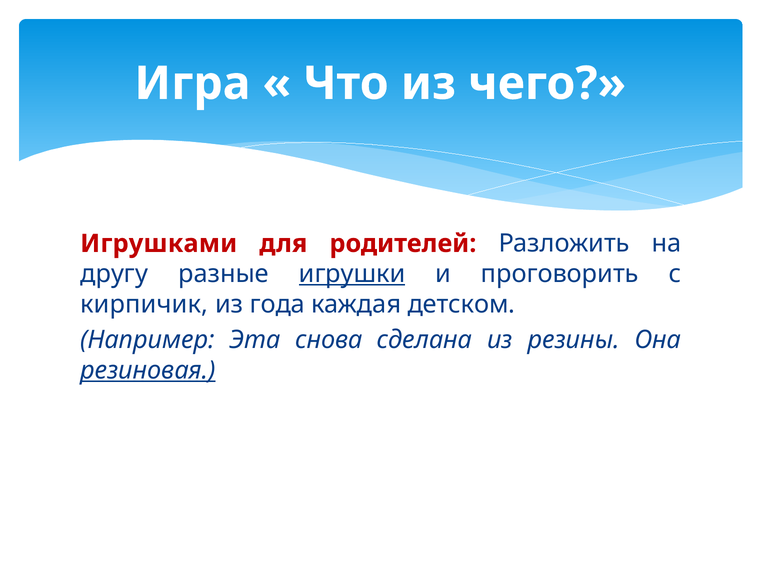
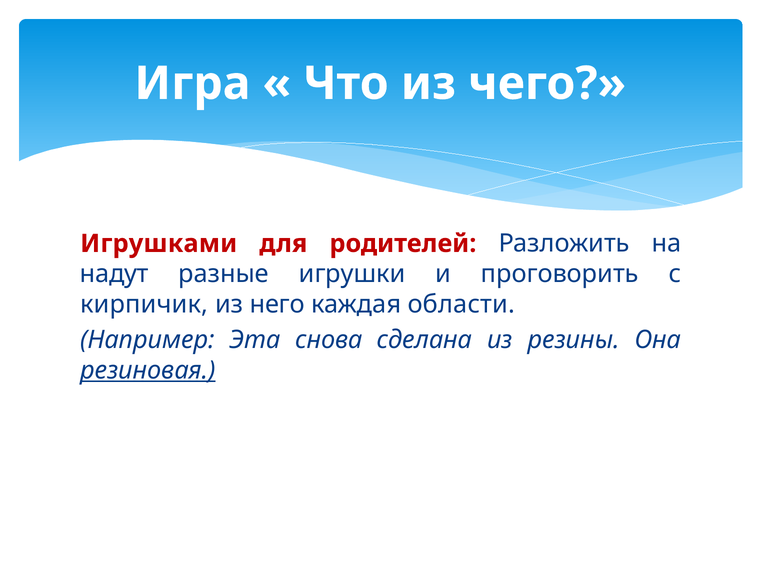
другу: другу -> надут
игрушки underline: present -> none
года: года -> него
детском: детском -> области
